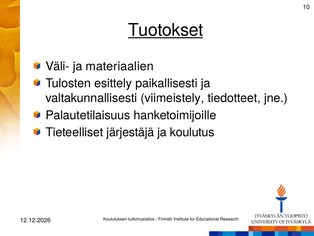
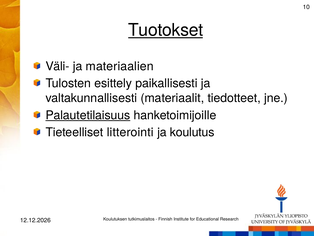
viimeistely: viimeistely -> materiaalit
Palautetilaisuus underline: none -> present
järjestäjä: järjestäjä -> litterointi
